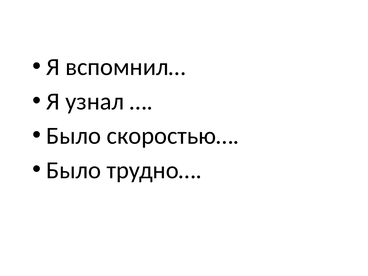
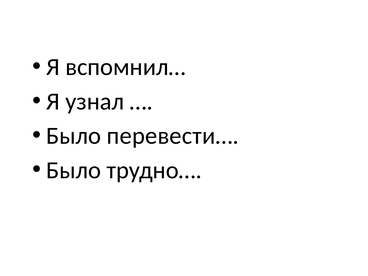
скоростью…: скоростью… -> перевести…
